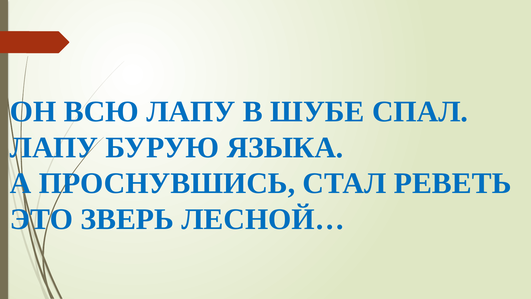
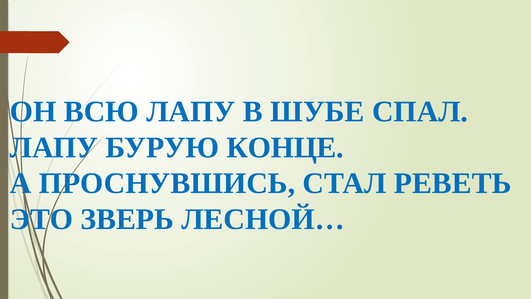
ЯЗЫКА: ЯЗЫКА -> КОНЦЕ
